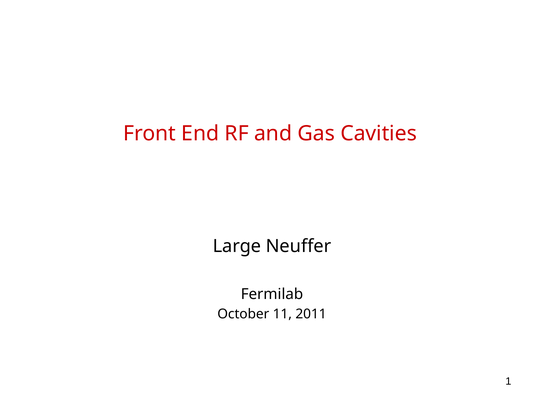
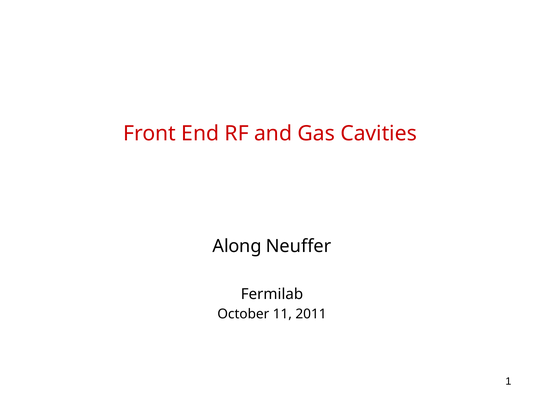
Large: Large -> Along
